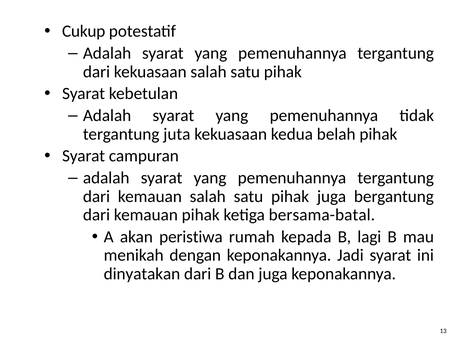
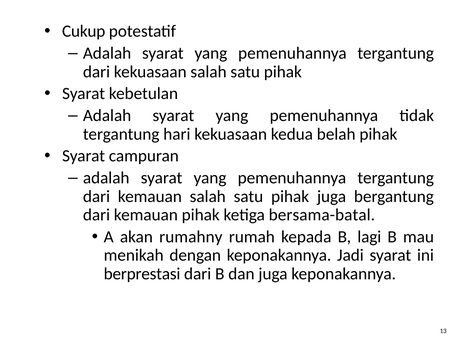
juta: juta -> hari
peristiwa: peristiwa -> rumahny
dinyatakan: dinyatakan -> berprestasi
